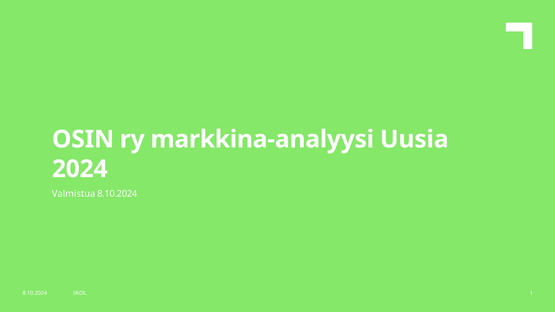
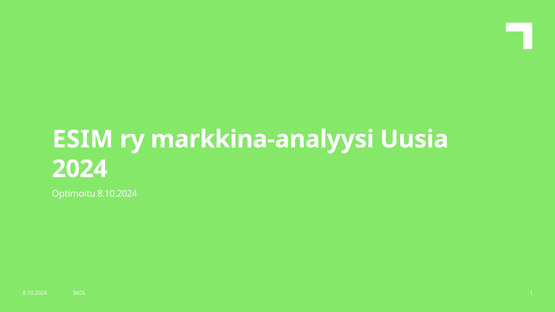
OSIN: OSIN -> ESIM
Valmistua: Valmistua -> Optimoitu
